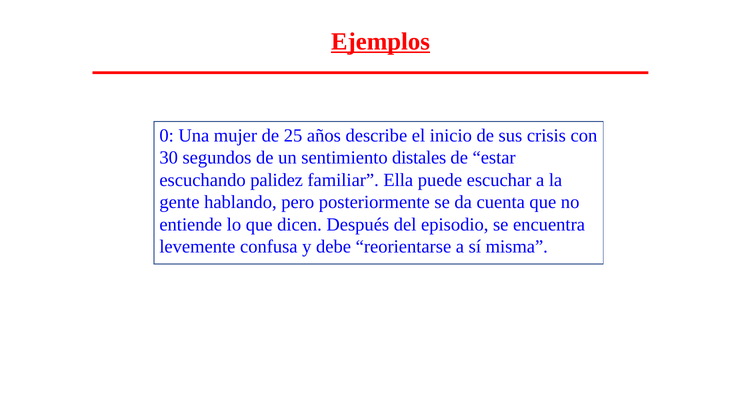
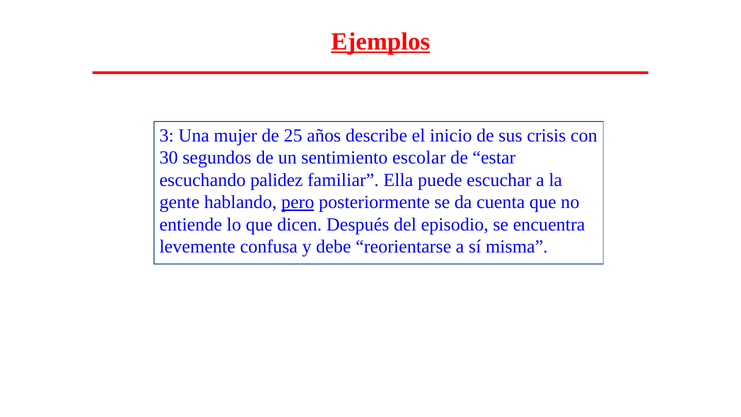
0: 0 -> 3
distales: distales -> escolar
pero underline: none -> present
